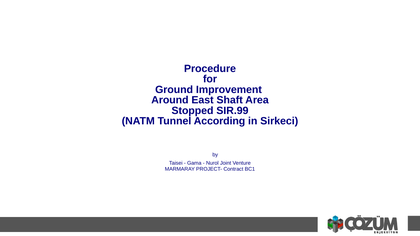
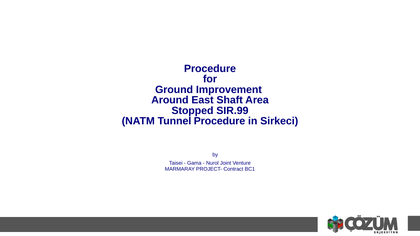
Tunnel According: According -> Procedure
